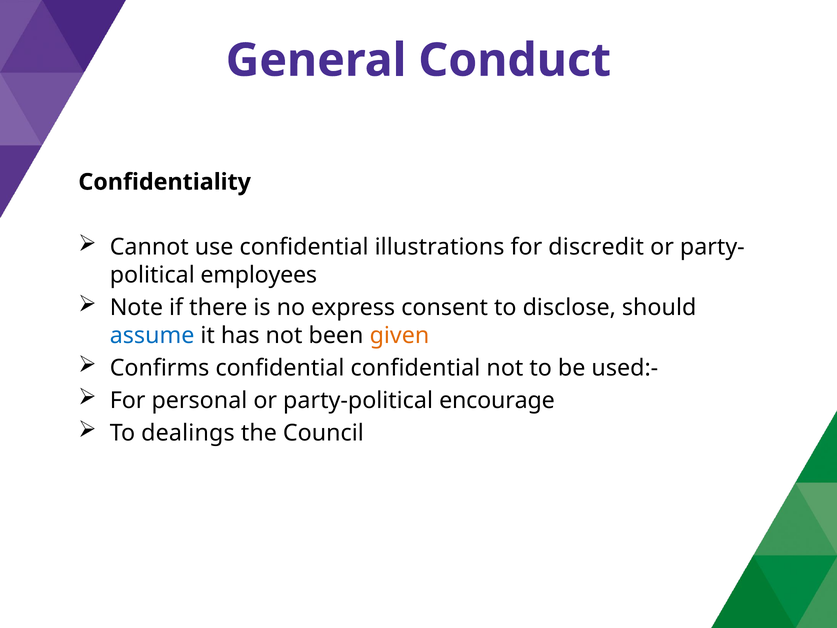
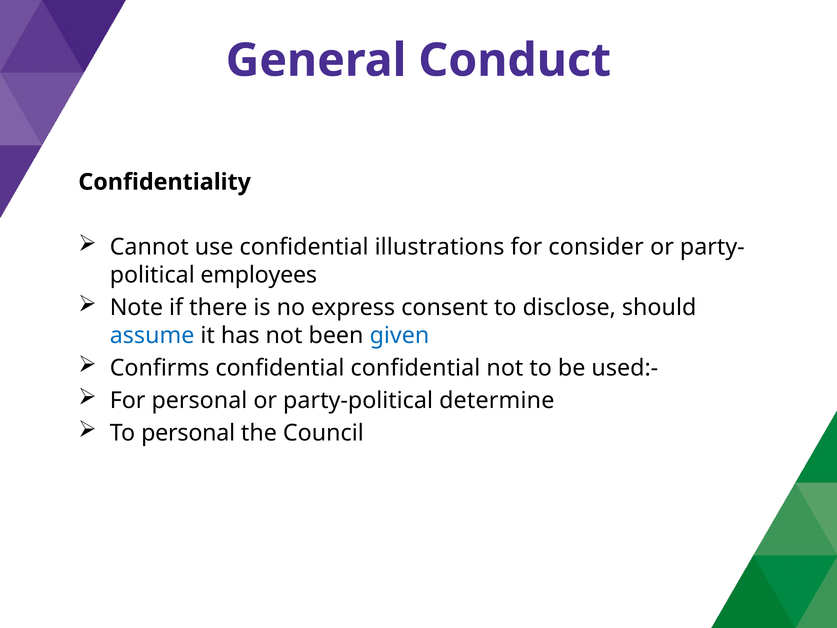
discredit: discredit -> consider
given colour: orange -> blue
encourage: encourage -> determine
To dealings: dealings -> personal
